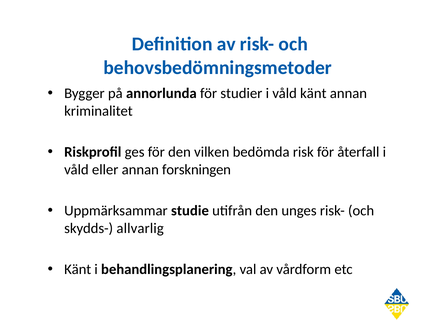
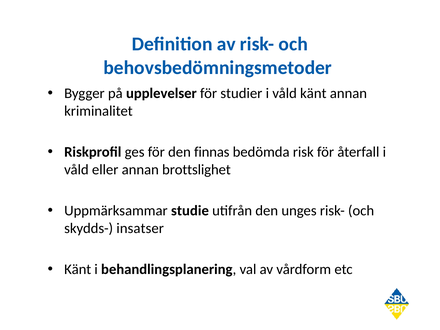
annorlunda: annorlunda -> upplevelser
vilken: vilken -> finnas
forskningen: forskningen -> brottslighet
allvarlig: allvarlig -> insatser
